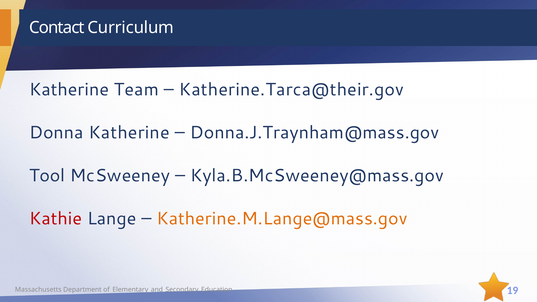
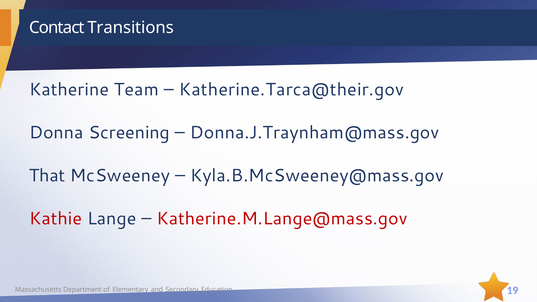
Curriculum: Curriculum -> Transitions
Donna Katherine: Katherine -> Screening
Tool: Tool -> That
Katherine.M.Lange@mass.gov colour: orange -> red
